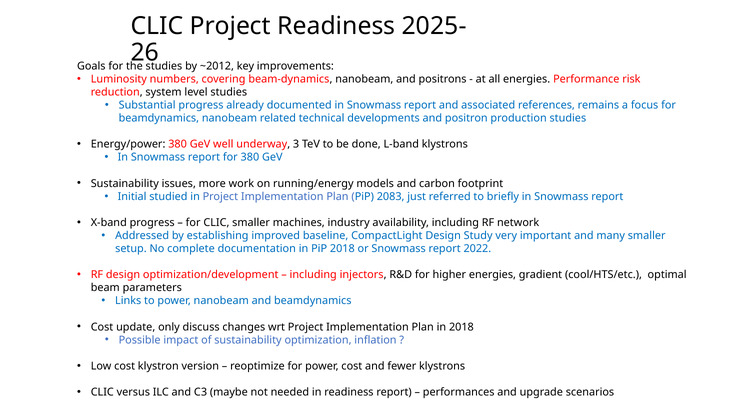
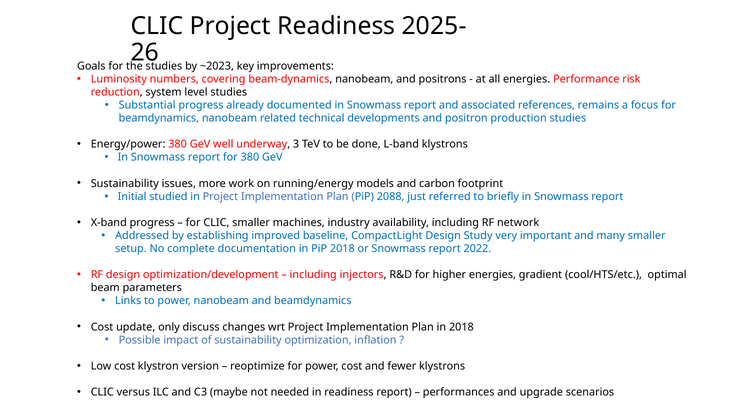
~2012: ~2012 -> ~2023
2083: 2083 -> 2088
